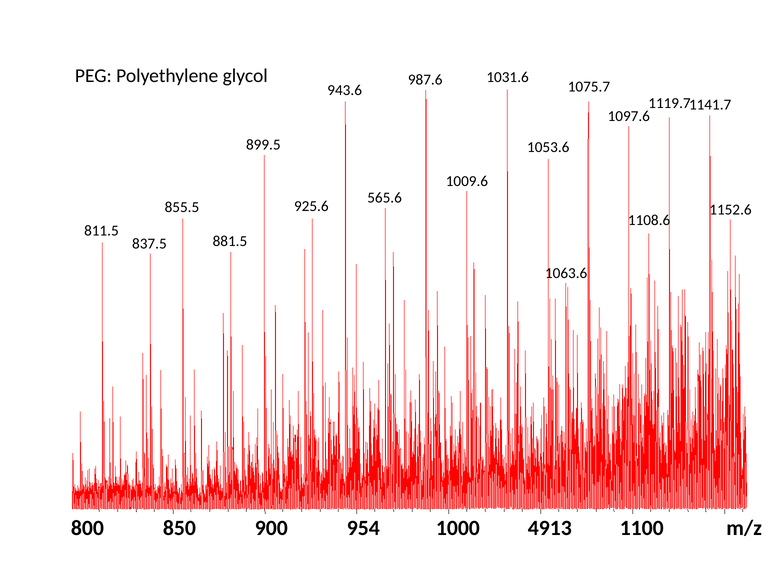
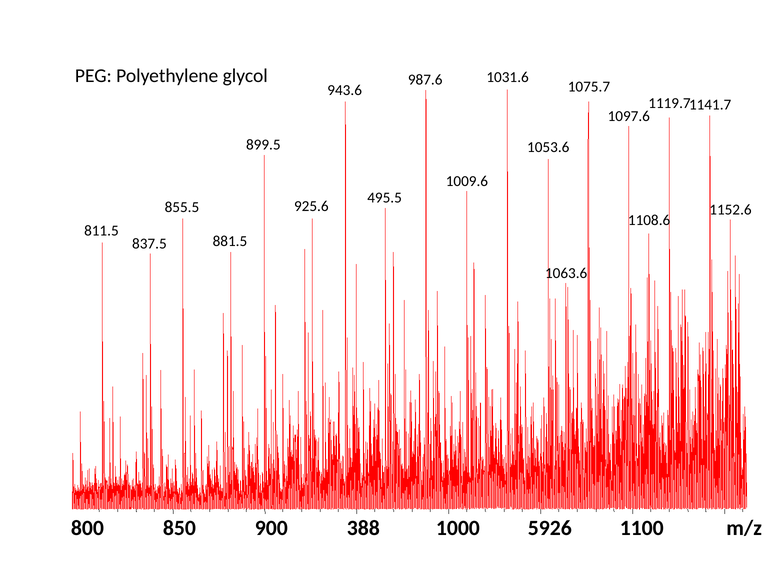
565.6: 565.6 -> 495.5
954: 954 -> 388
4913: 4913 -> 5926
